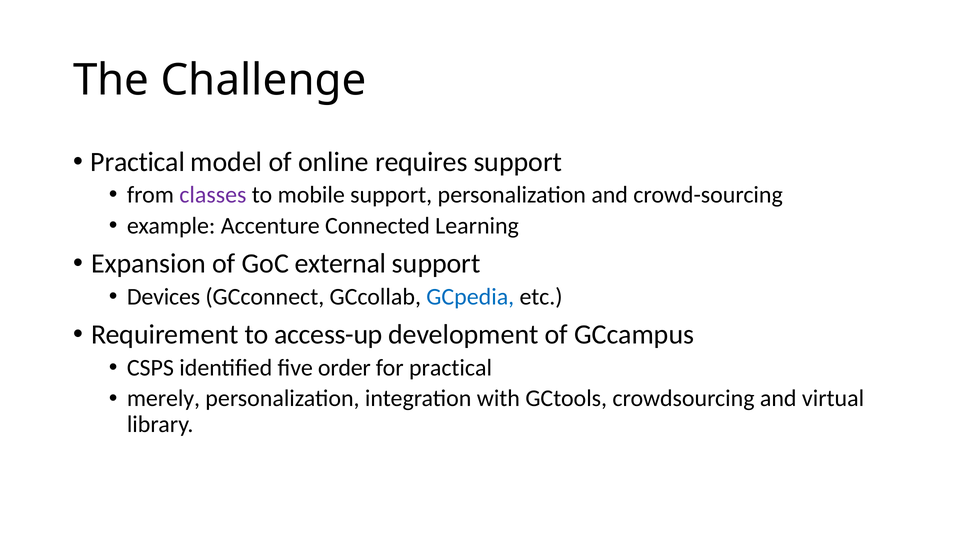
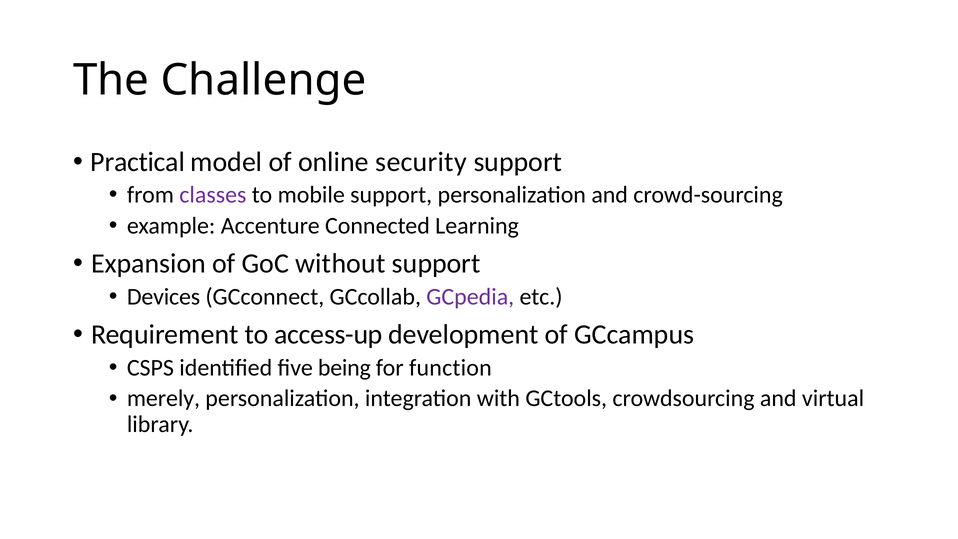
requires: requires -> security
external: external -> without
GCpedia colour: blue -> purple
order: order -> being
for practical: practical -> function
